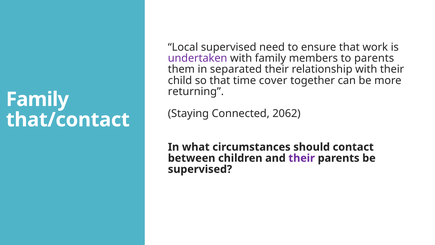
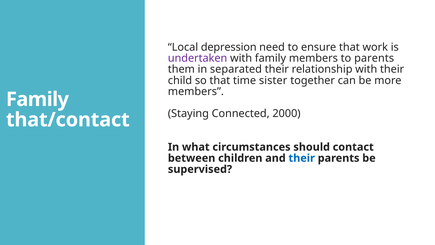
Local supervised: supervised -> depression
cover: cover -> sister
returning at (196, 91): returning -> members
2062: 2062 -> 2000
their at (302, 158) colour: purple -> blue
